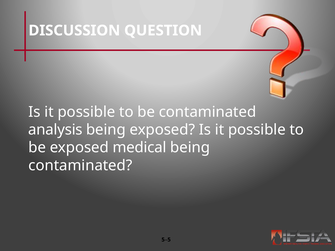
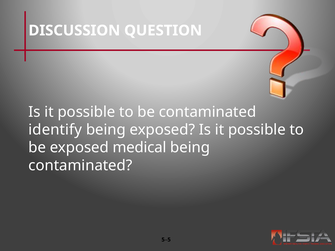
analysis: analysis -> identify
